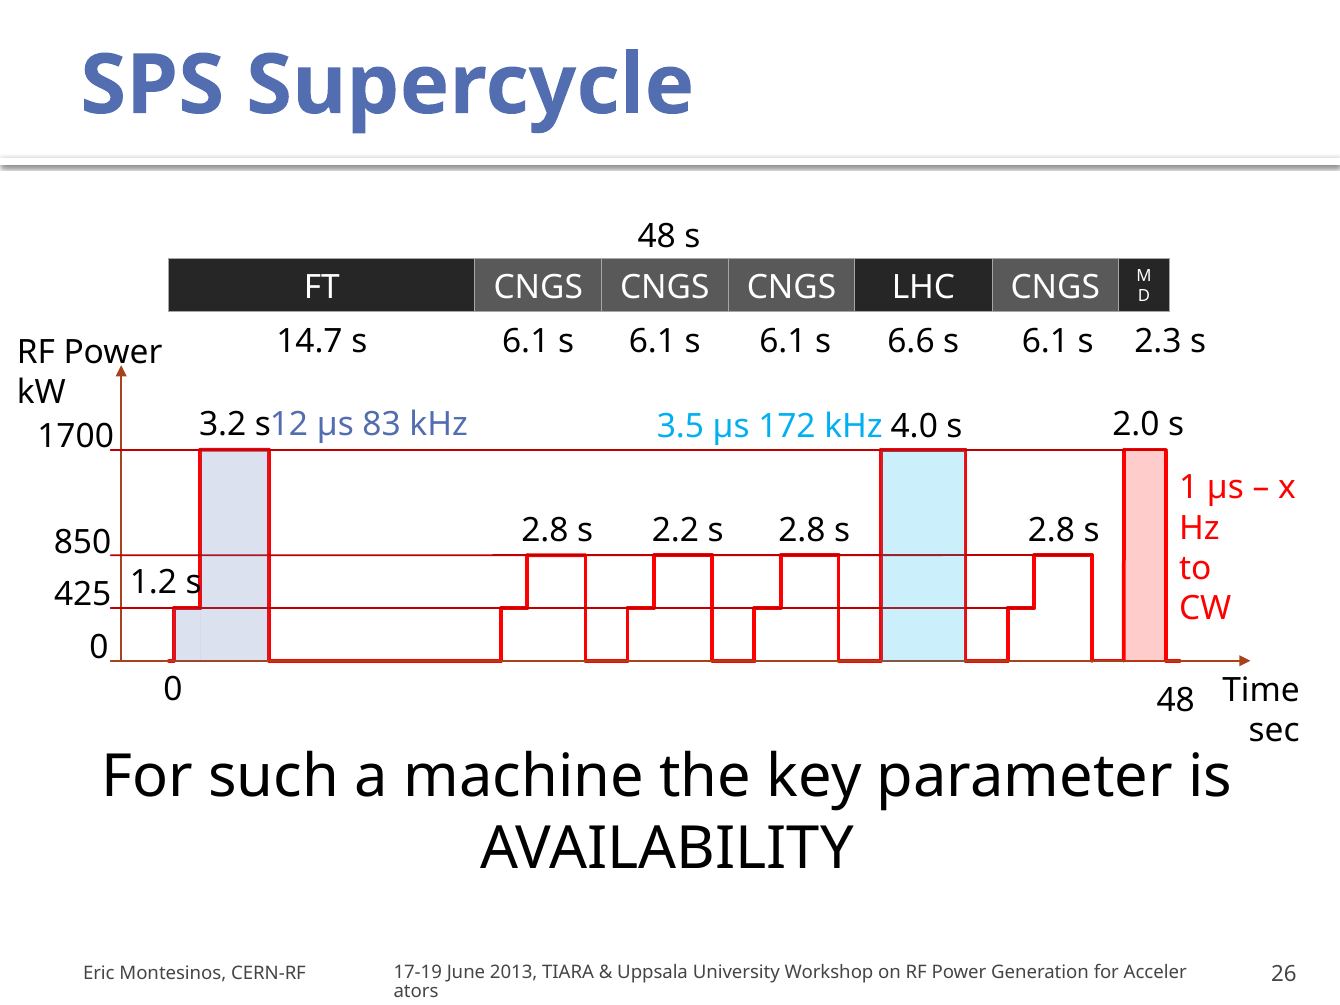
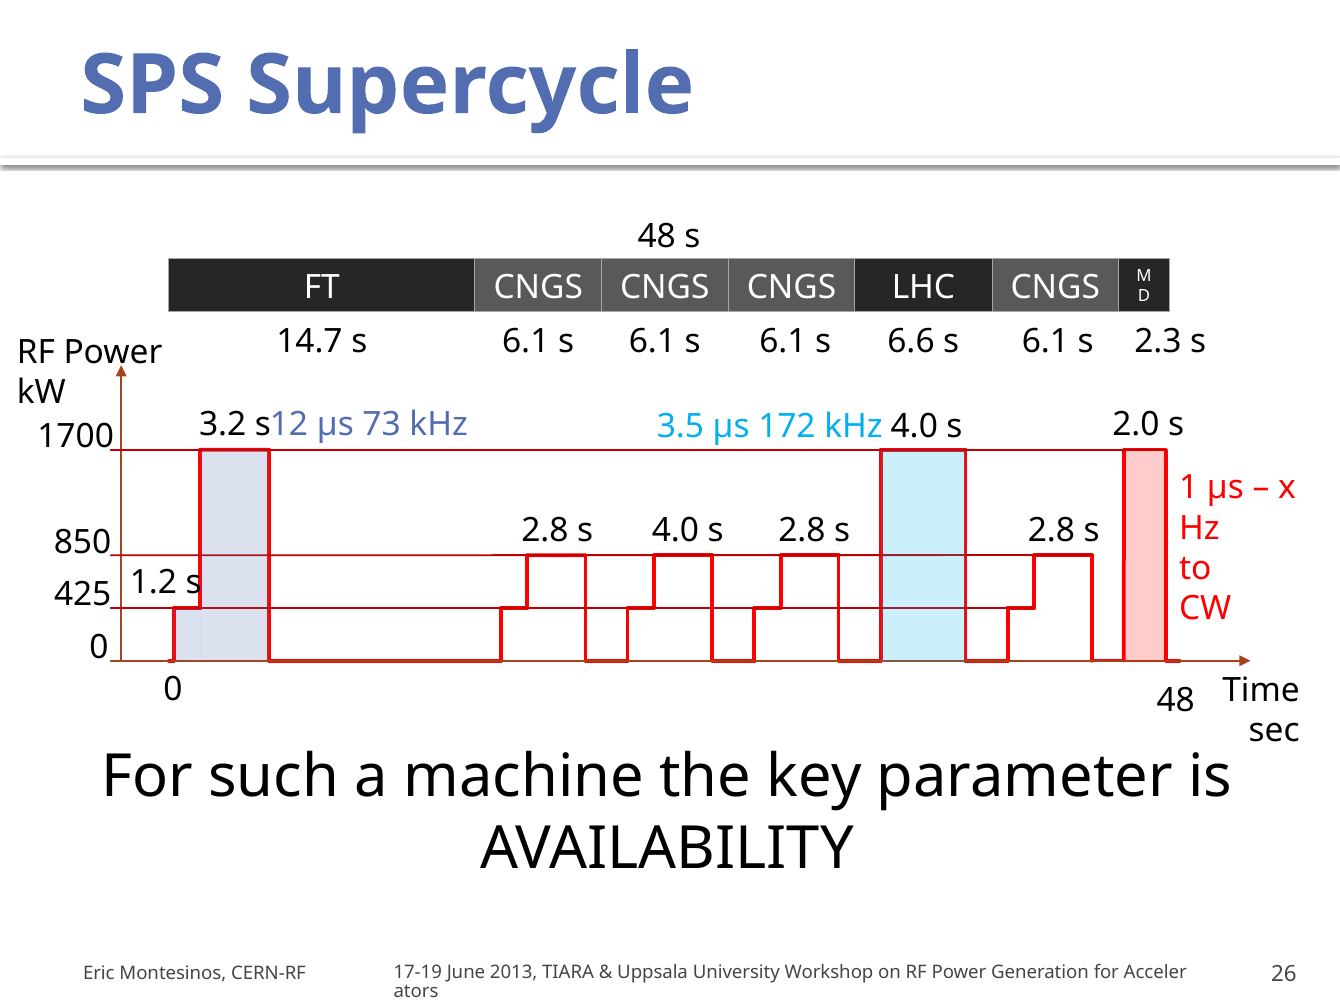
83: 83 -> 73
2.2 at (675, 530): 2.2 -> 4.0
